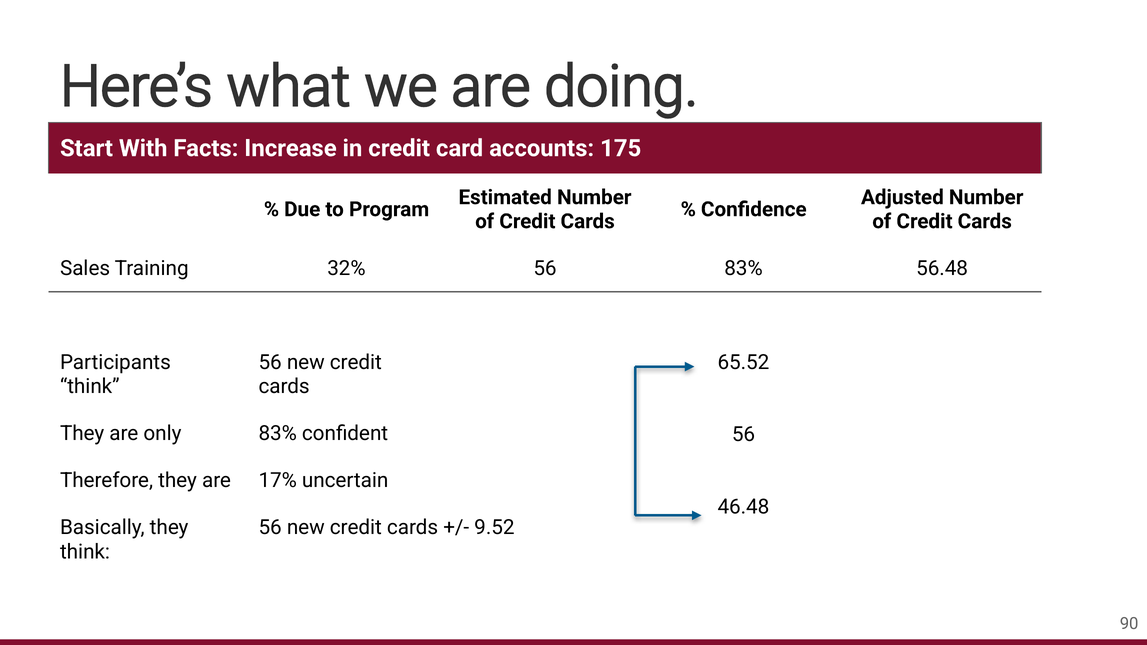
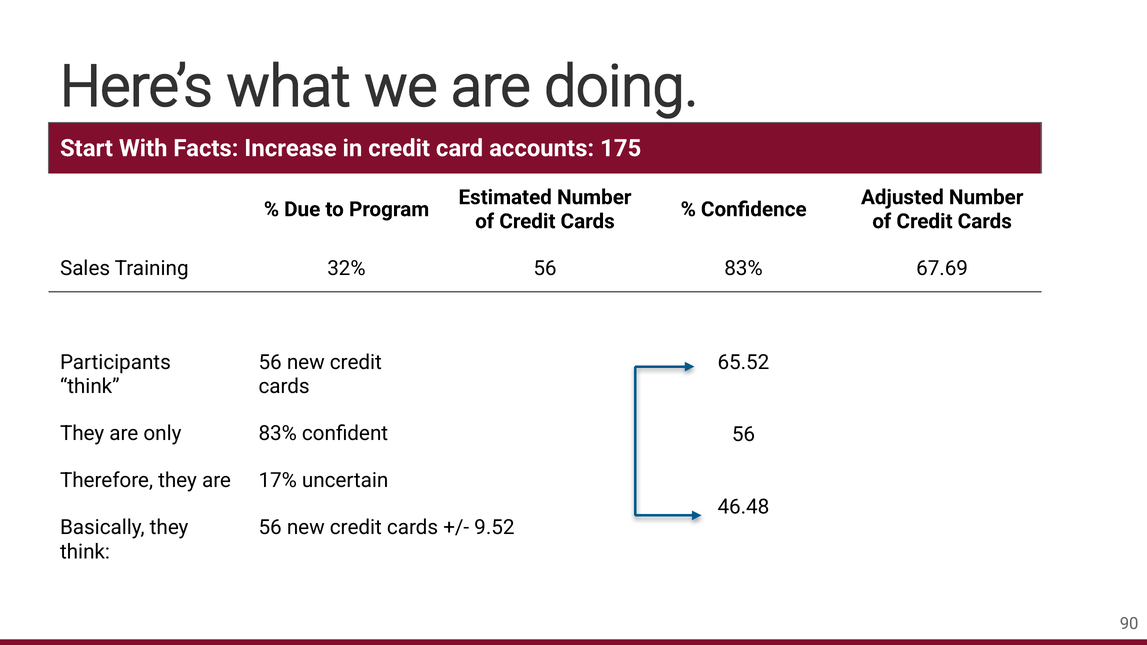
56.48: 56.48 -> 67.69
